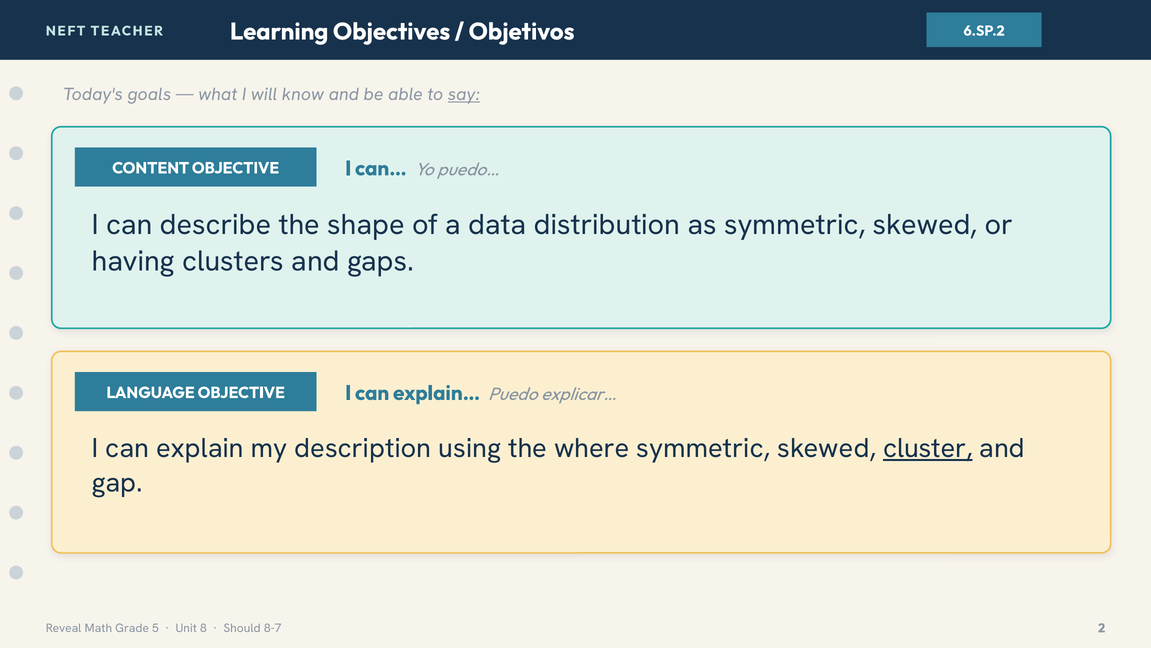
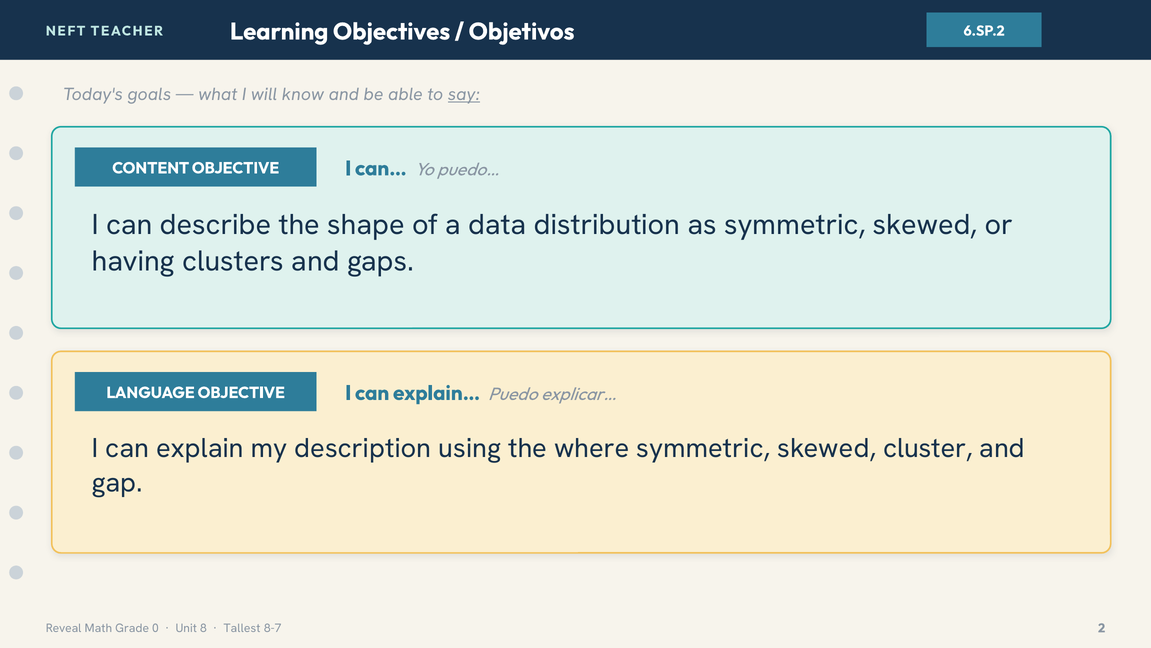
cluster underline: present -> none
5: 5 -> 0
Should: Should -> Tallest
